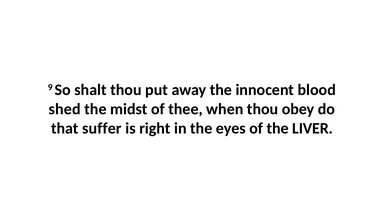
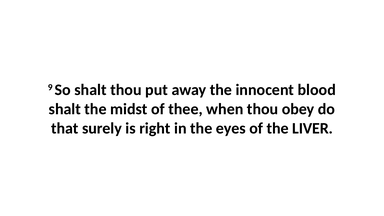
shed at (65, 109): shed -> shalt
suffer: suffer -> surely
